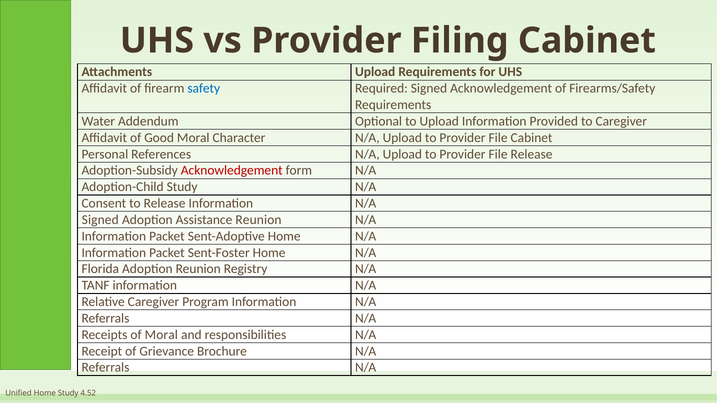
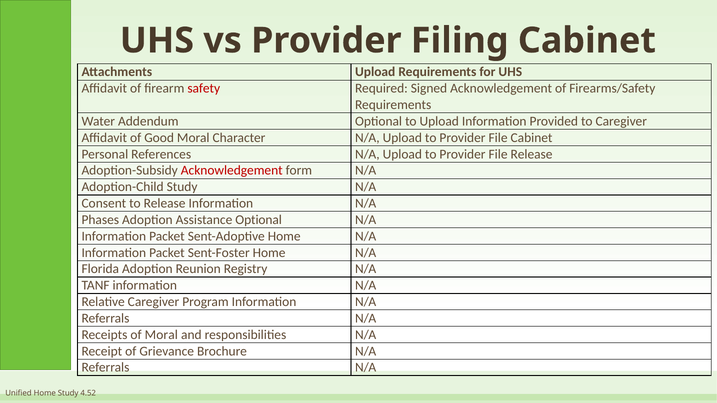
safety colour: blue -> red
Signed at (100, 220): Signed -> Phases
Assistance Reunion: Reunion -> Optional
